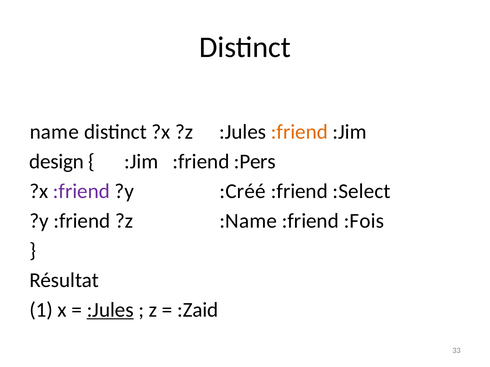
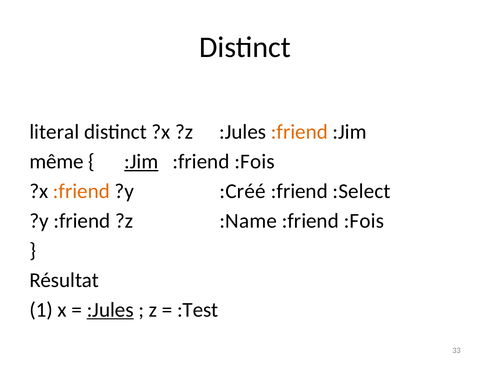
name: name -> literal
design: design -> même
:Jim at (141, 162) underline: none -> present
:Pers at (255, 162): :Pers -> :Fois
:friend at (81, 191) colour: purple -> orange
:Zaid: :Zaid -> :Test
